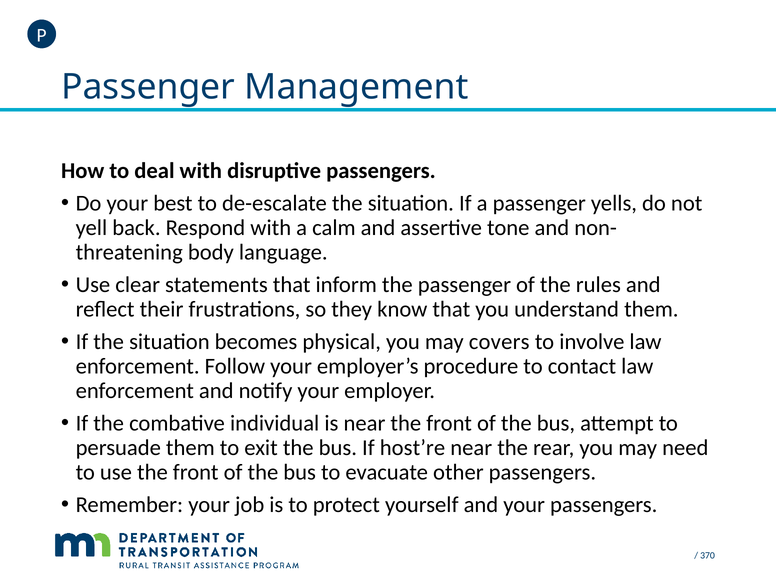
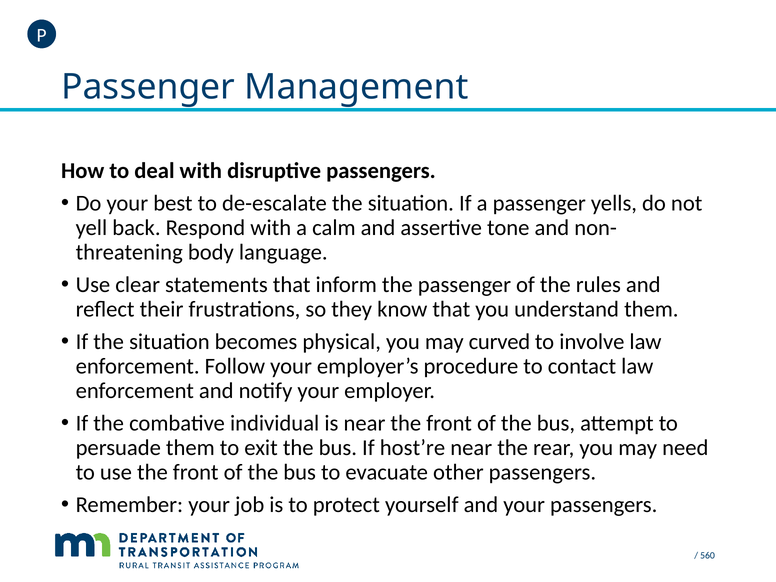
covers: covers -> curved
370: 370 -> 560
